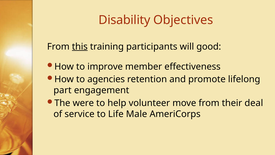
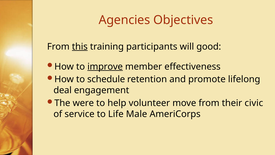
Disability: Disability -> Agencies
improve underline: none -> present
agencies: agencies -> schedule
part: part -> deal
deal: deal -> civic
